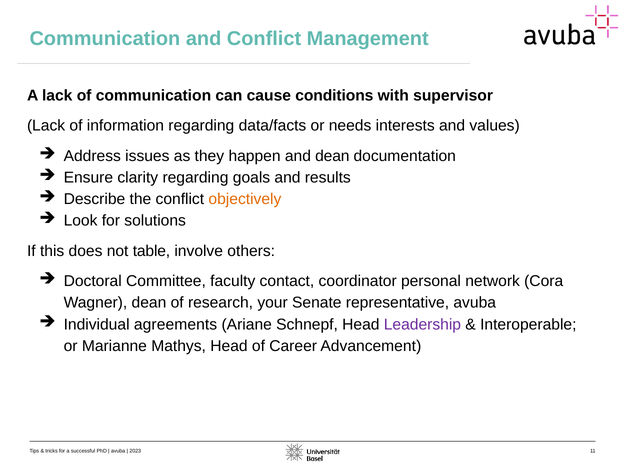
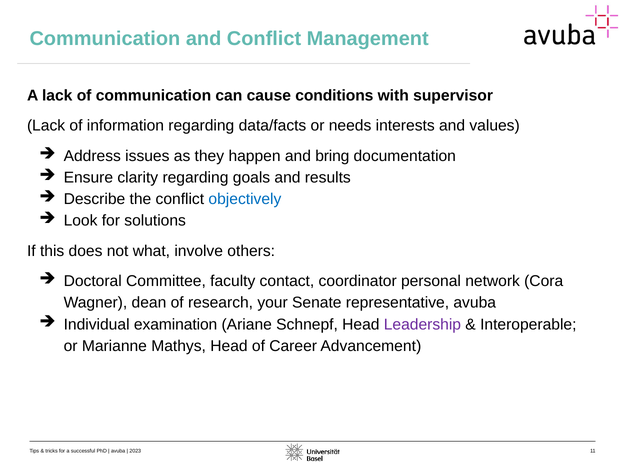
and dean: dean -> bring
objectively colour: orange -> blue
table: table -> what
agreements: agreements -> examination
